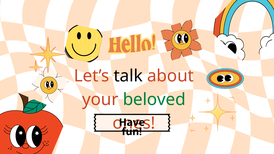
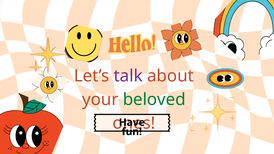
talk colour: black -> purple
